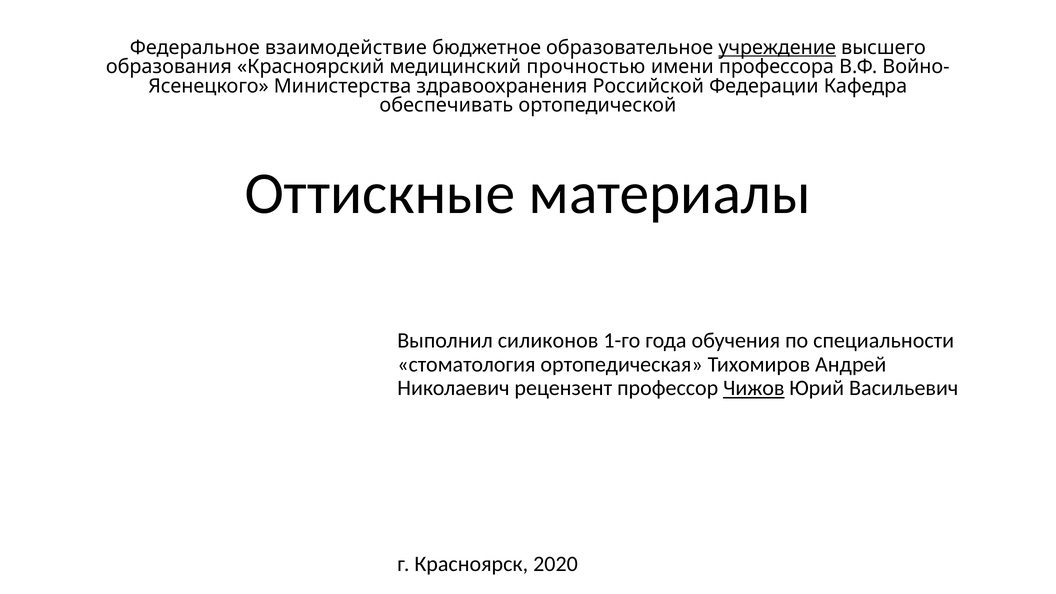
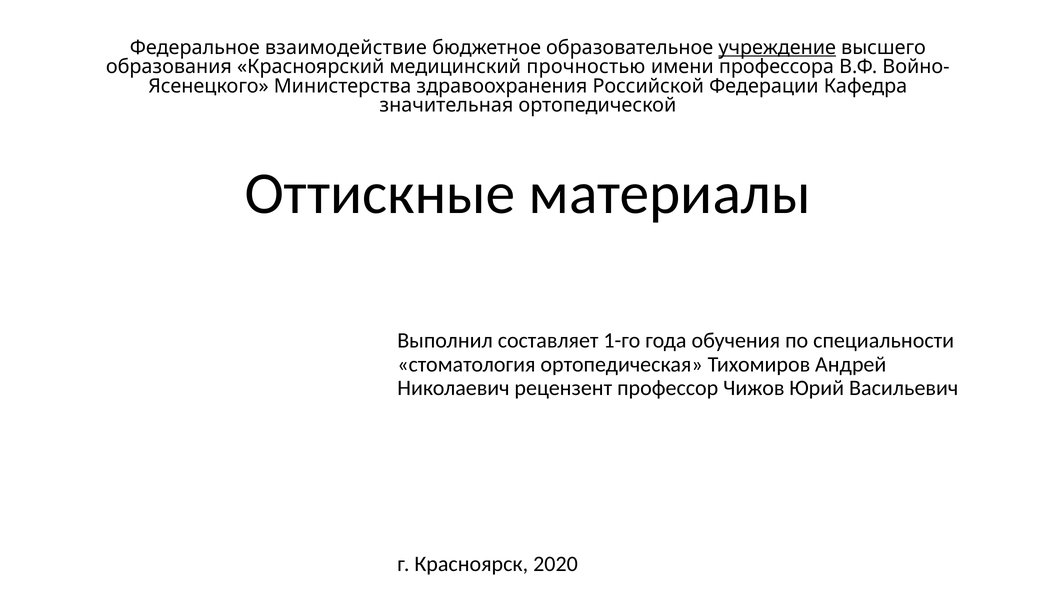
обеспечивать: обеспечивать -> значительная
силиконов: силиконов -> составляет
Чижов underline: present -> none
